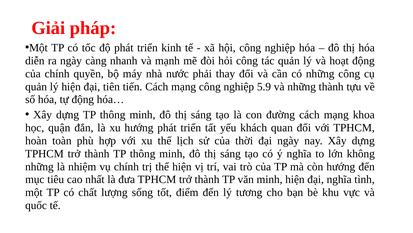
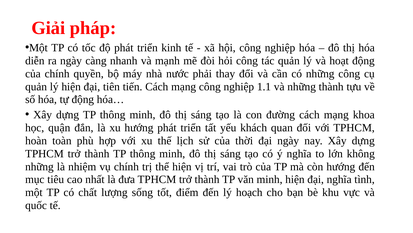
5.9: 5.9 -> 1.1
tương: tương -> hoạch
